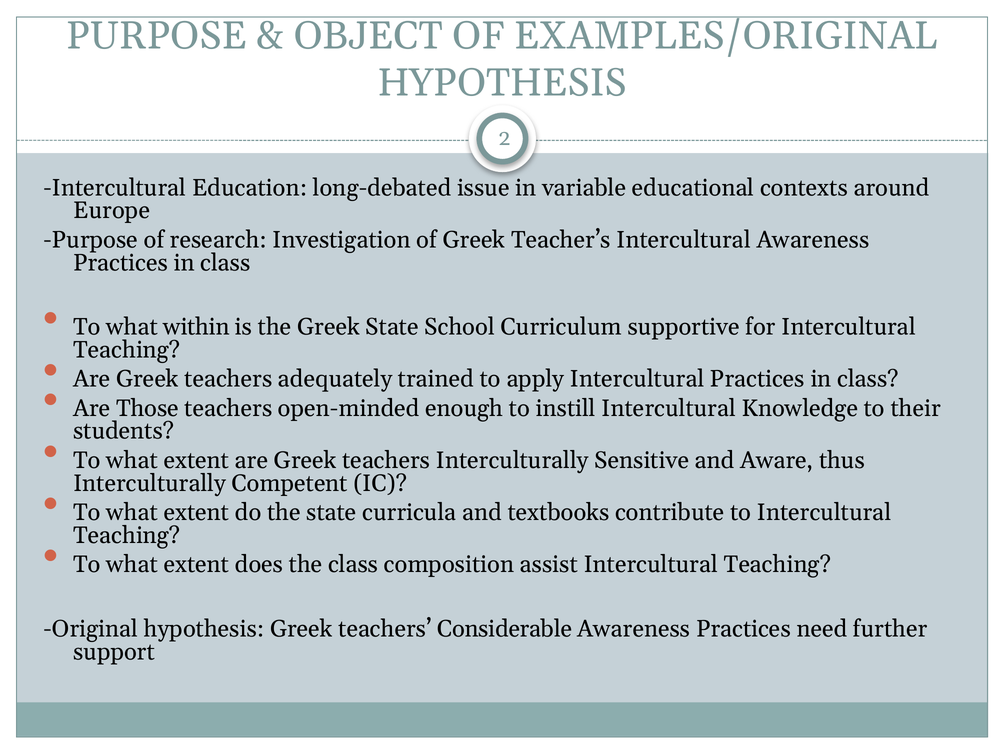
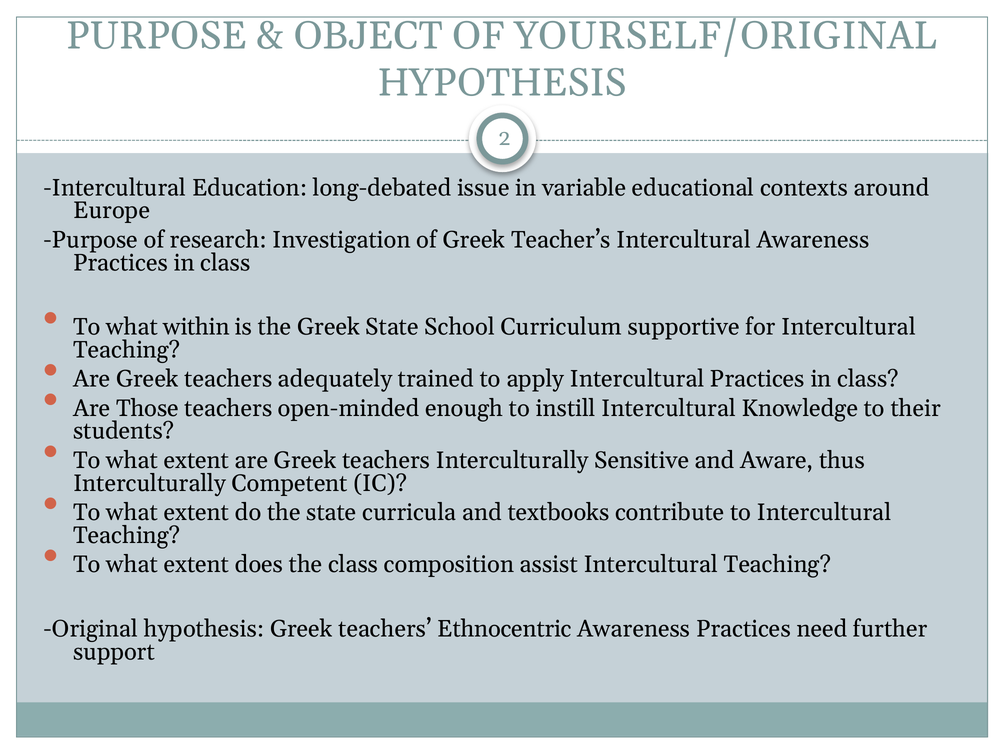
EXAMPLES/ORIGINAL: EXAMPLES/ORIGINAL -> YOURSELF/ORIGINAL
Considerable: Considerable -> Ethnocentric
